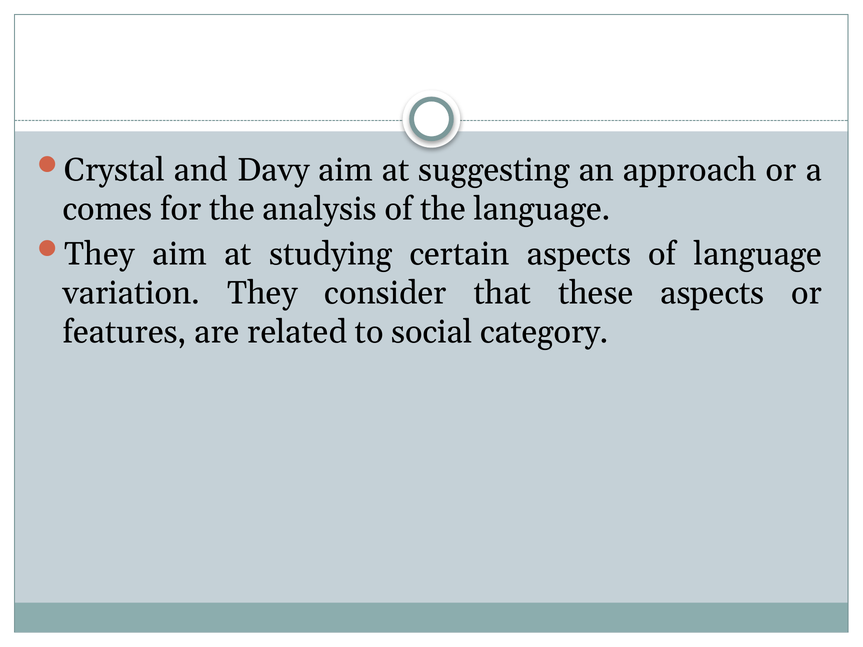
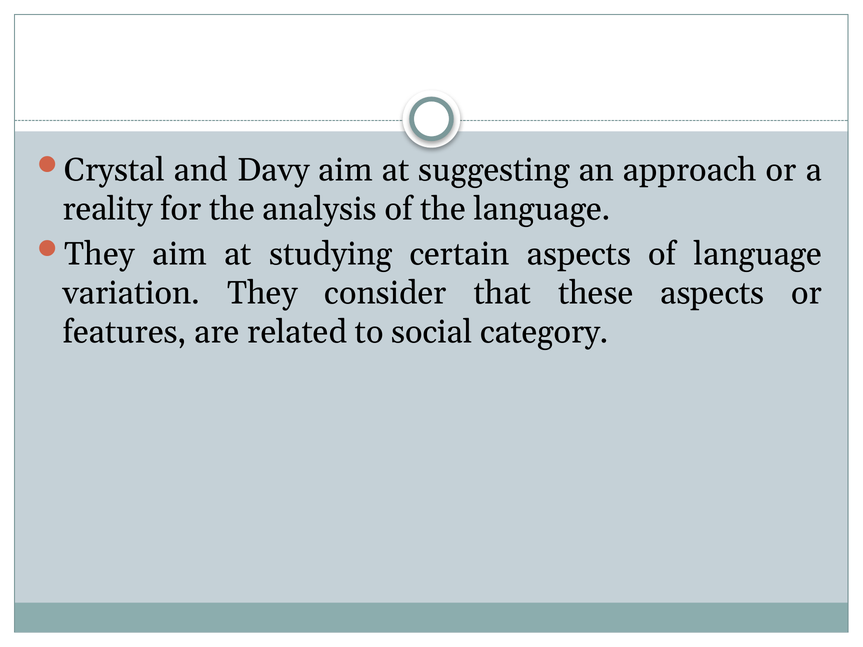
comes: comes -> reality
